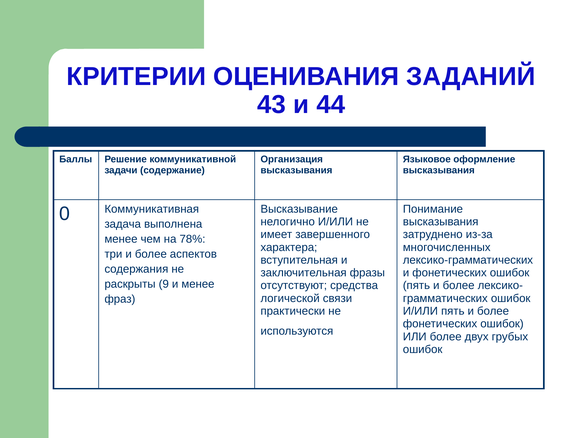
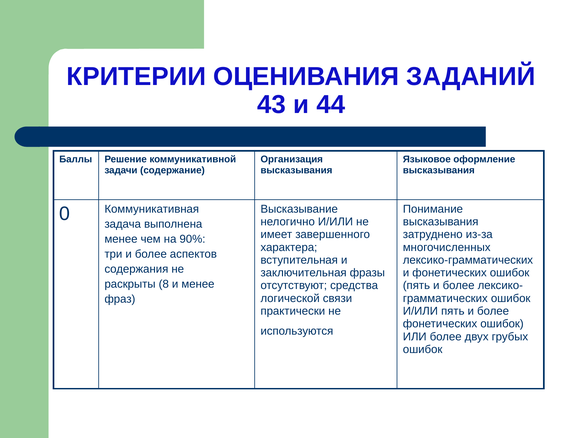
78%: 78% -> 90%
9: 9 -> 8
